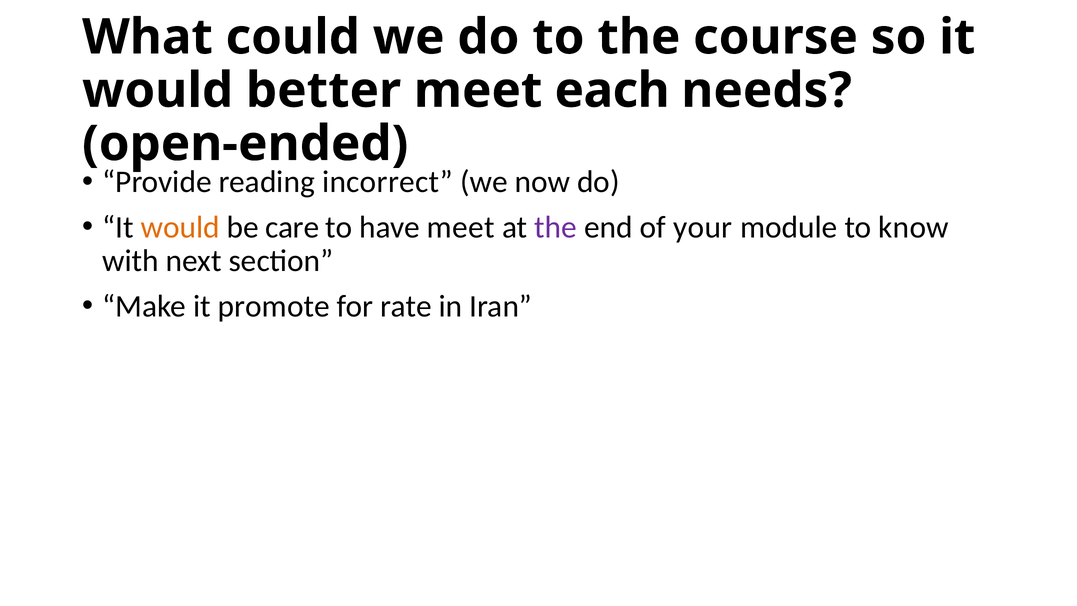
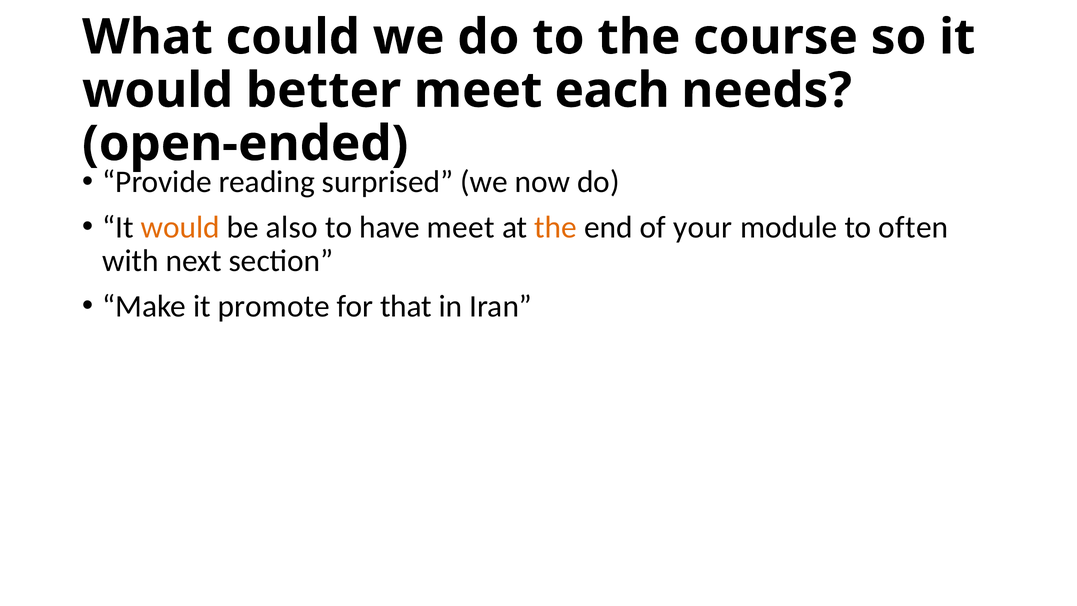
incorrect: incorrect -> surprised
care: care -> also
the at (556, 227) colour: purple -> orange
know: know -> often
rate: rate -> that
